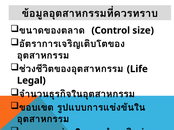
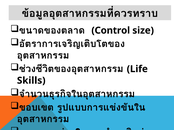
Legal: Legal -> Skills
